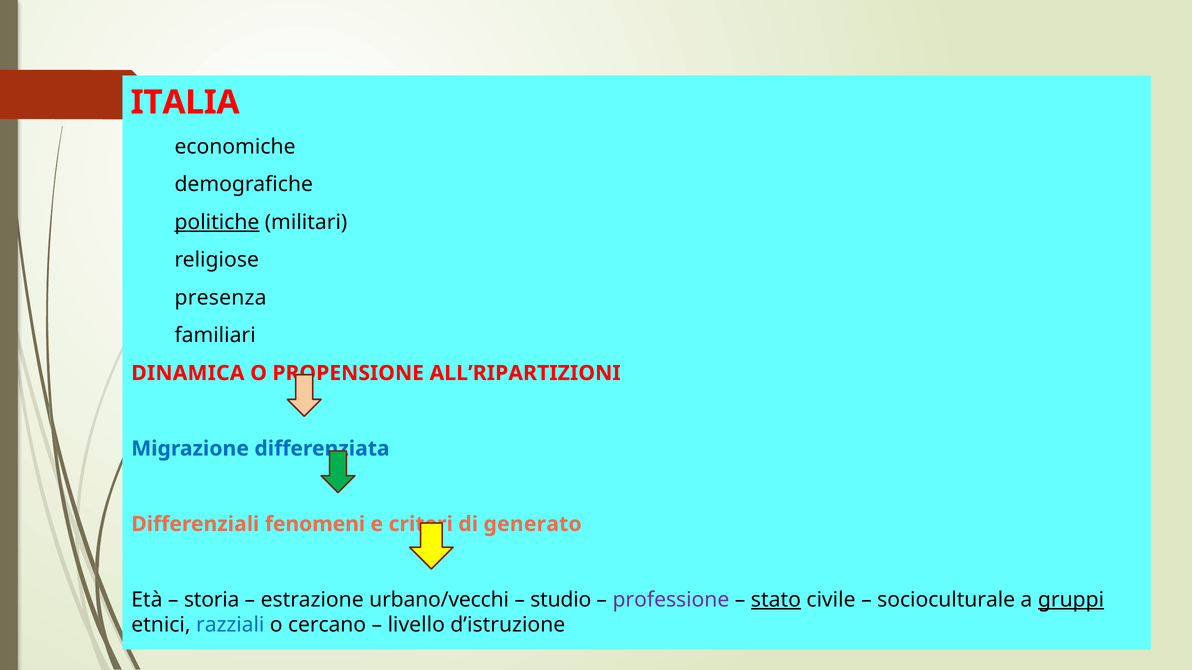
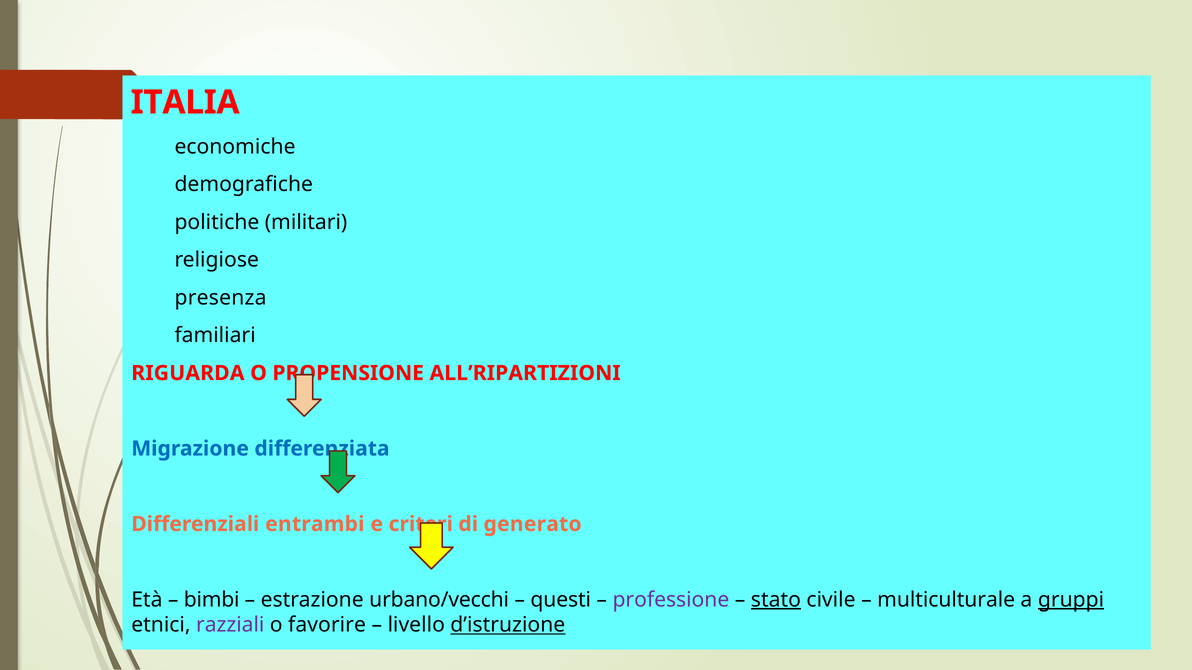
politiche underline: present -> none
DINAMICA: DINAMICA -> RIGUARDA
fenomeni: fenomeni -> entrambi
storia: storia -> bimbi
studio: studio -> questi
socioculturale: socioculturale -> multiculturale
razziali colour: blue -> purple
cercano: cercano -> favorire
d’istruzione underline: none -> present
